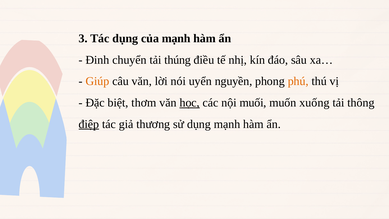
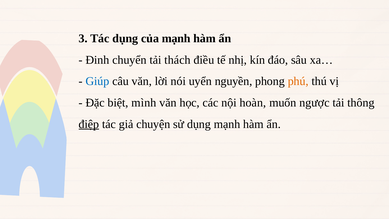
thúng: thúng -> thách
Giúp colour: orange -> blue
thơm: thơm -> mình
học underline: present -> none
muối: muối -> hoàn
xuống: xuống -> ngược
thương: thương -> chuyện
